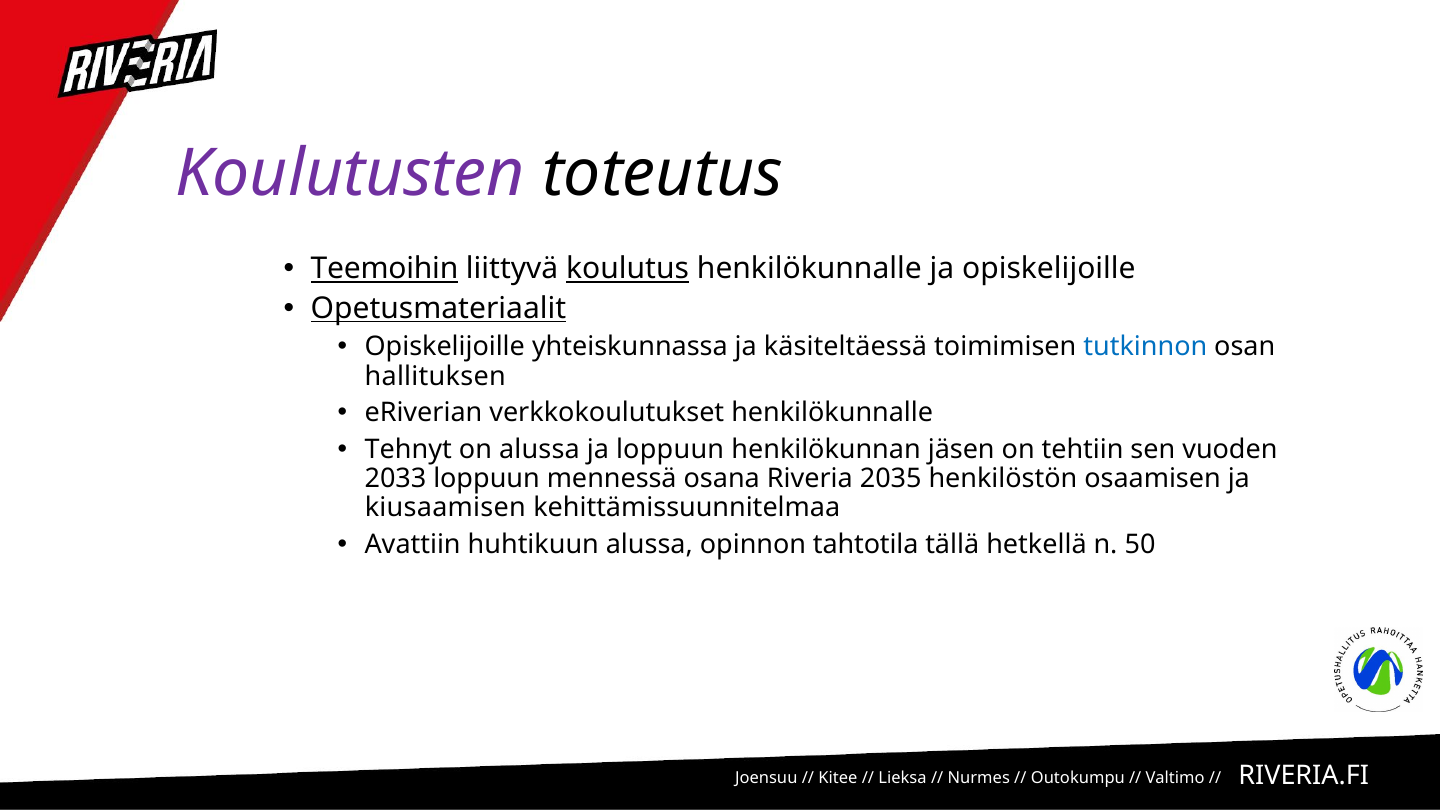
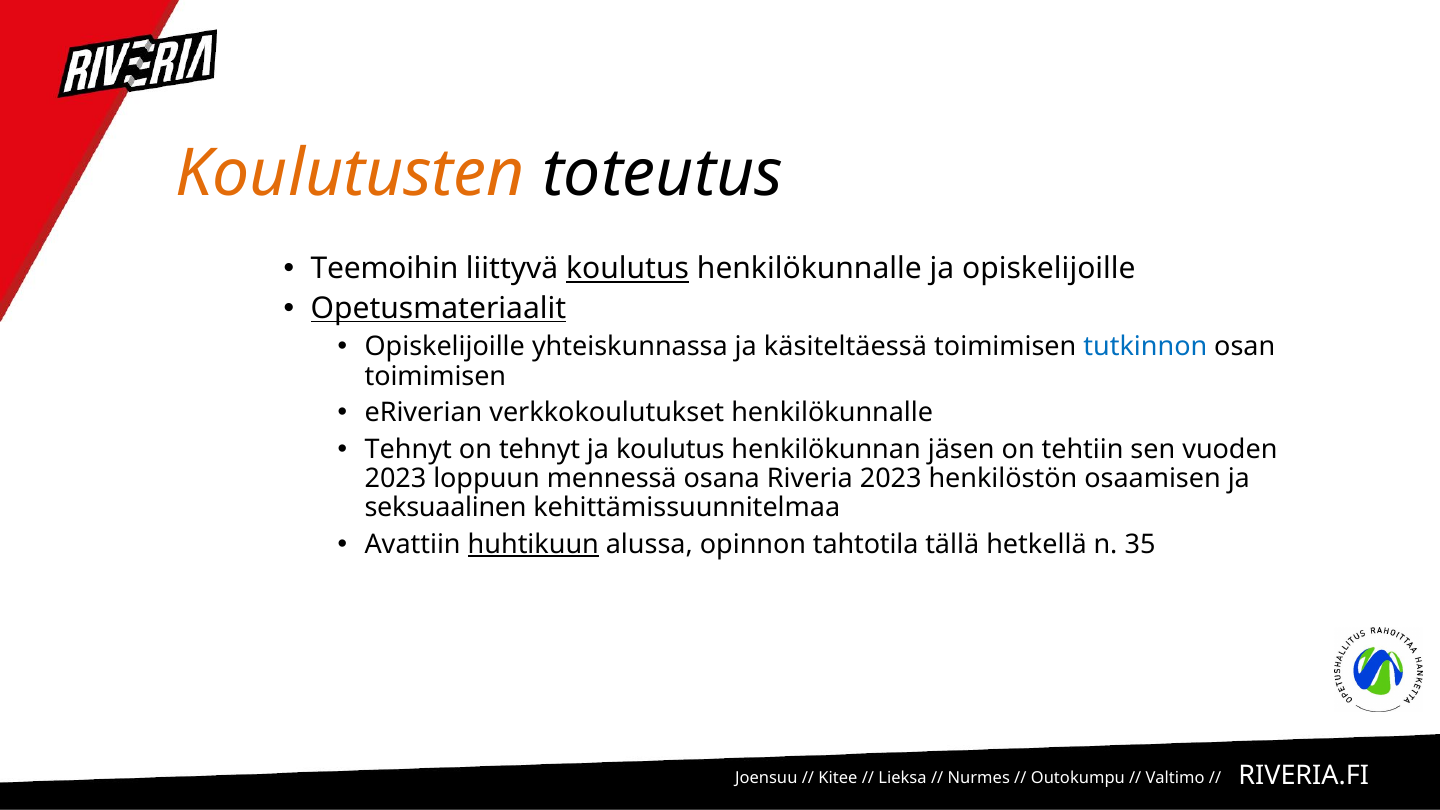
Koulutusten colour: purple -> orange
Teemoihin underline: present -> none
hallituksen at (435, 376): hallituksen -> toimimisen
on alussa: alussa -> tehnyt
ja loppuun: loppuun -> koulutus
2033 at (395, 479): 2033 -> 2023
Riveria 2035: 2035 -> 2023
kiusaamisen: kiusaamisen -> seksuaalinen
huhtikuun underline: none -> present
50: 50 -> 35
